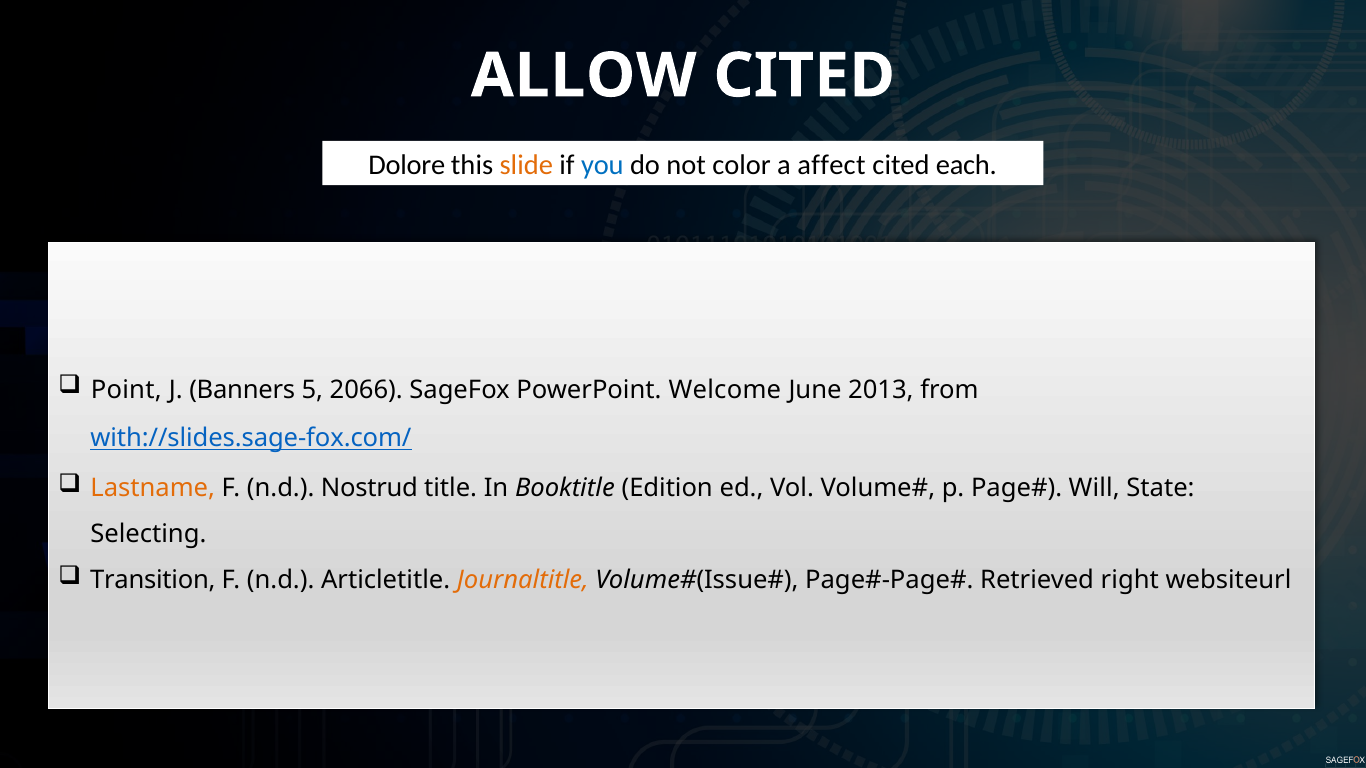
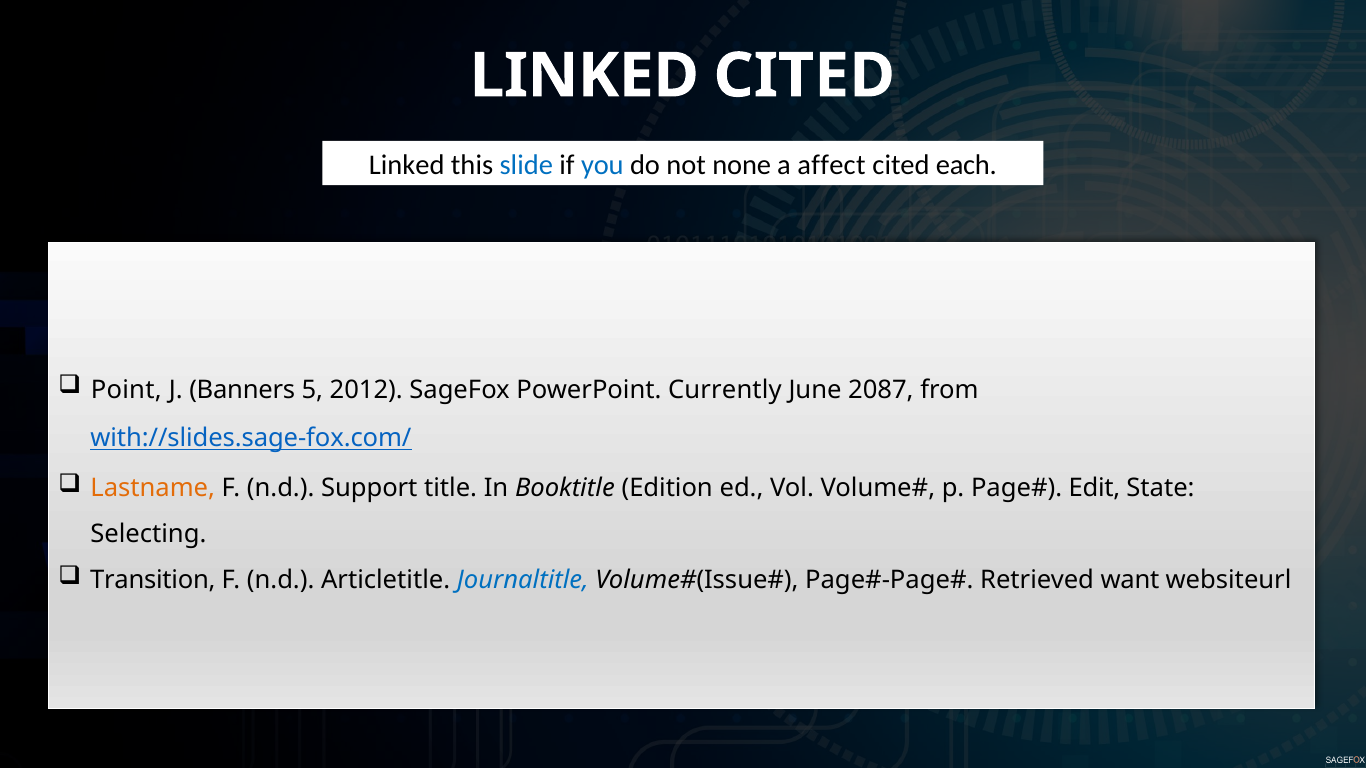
ALLOW at (584, 76): ALLOW -> LINKED
Dolore at (407, 165): Dolore -> Linked
slide colour: orange -> blue
color: color -> none
2066: 2066 -> 2012
Welcome: Welcome -> Currently
2013: 2013 -> 2087
Nostrud: Nostrud -> Support
Will: Will -> Edit
Journaltitle colour: orange -> blue
right: right -> want
